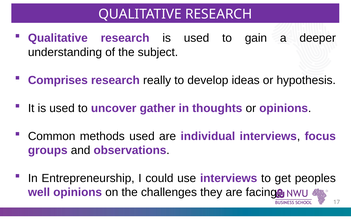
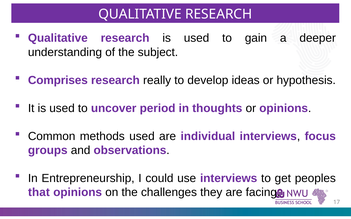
gather: gather -> period
well: well -> that
